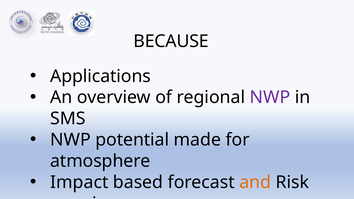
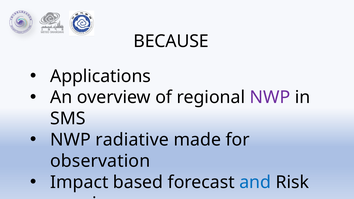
potential: potential -> radiative
atmosphere: atmosphere -> observation
and colour: orange -> blue
